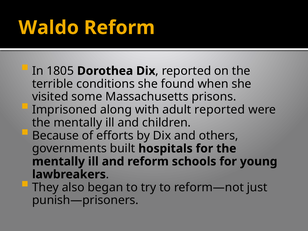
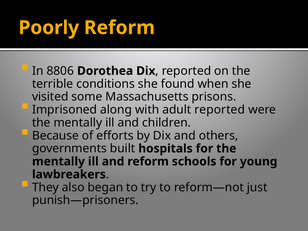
Waldo: Waldo -> Poorly
1805: 1805 -> 8806
